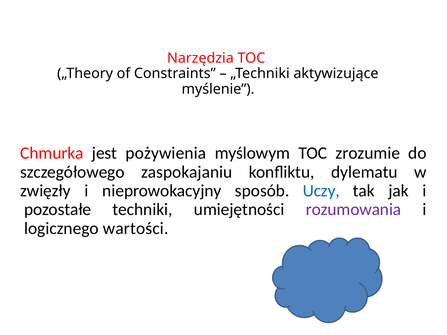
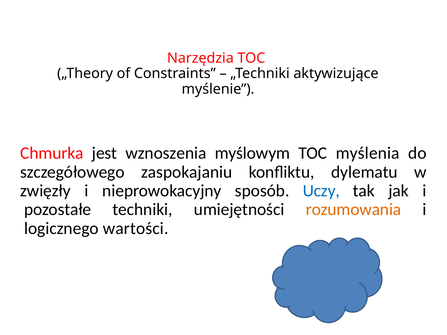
pożywienia: pożywienia -> wznoszenia
zrozumie: zrozumie -> myślenia
rozumowania colour: purple -> orange
